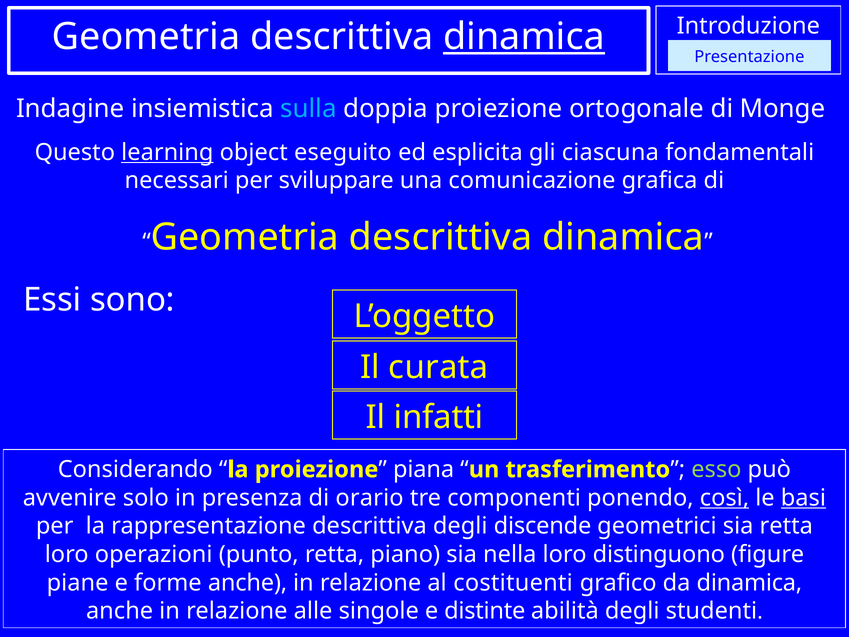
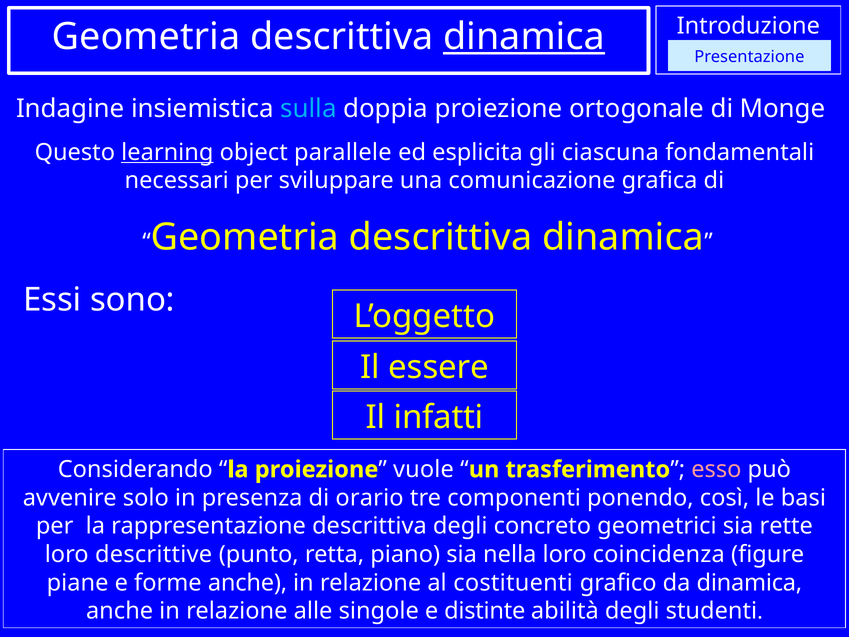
eseguito: eseguito -> parallele
curata: curata -> essere
piana: piana -> vuole
esso colour: light green -> pink
così underline: present -> none
basi underline: present -> none
discende: discende -> concreto
sia retta: retta -> rette
operazioni: operazioni -> descrittive
distinguono: distinguono -> coincidenza
